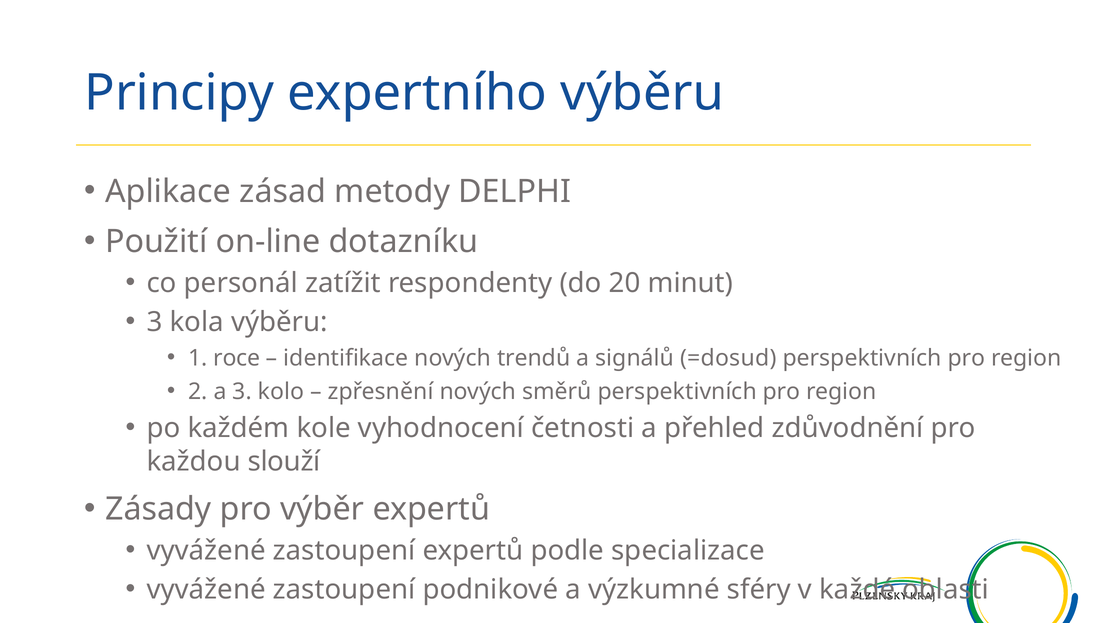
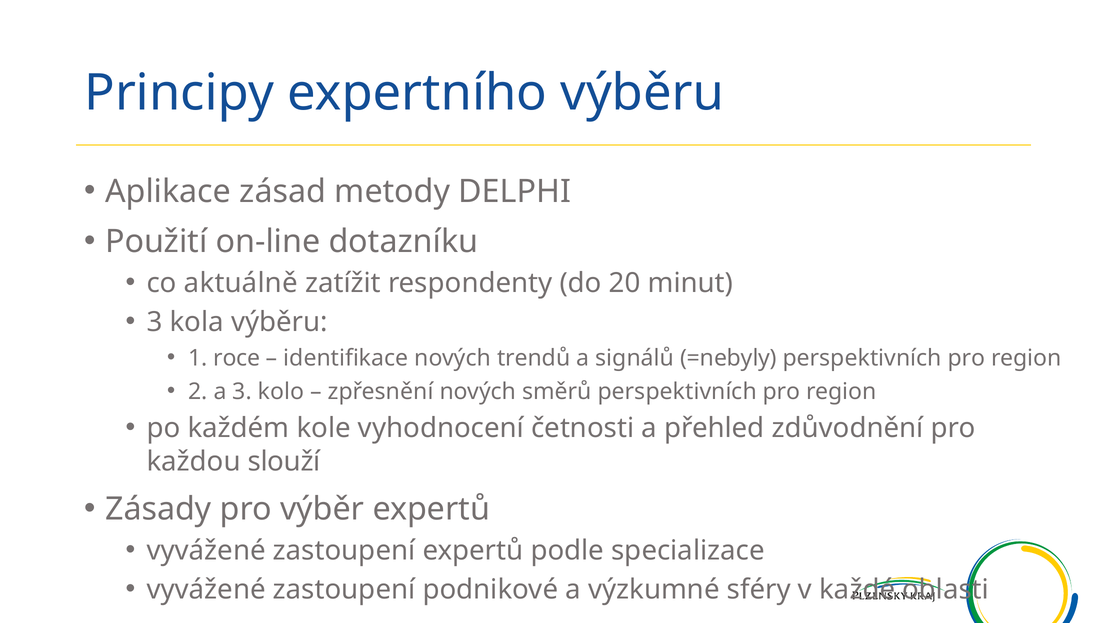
personál: personál -> aktuálně
=dosud: =dosud -> =nebyly
